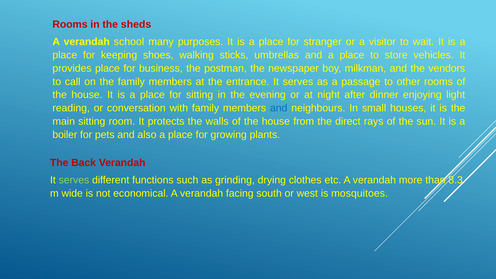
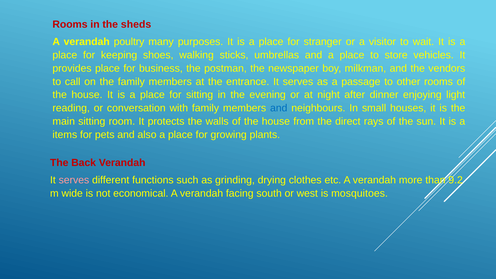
school: school -> poultry
boiler: boiler -> items
serves at (74, 180) colour: light green -> pink
8.3: 8.3 -> 9.2
